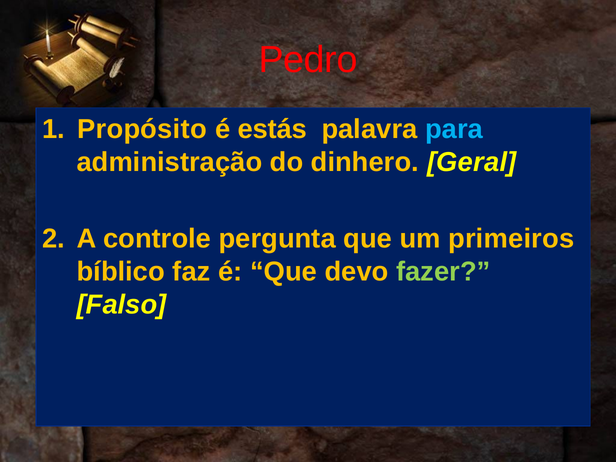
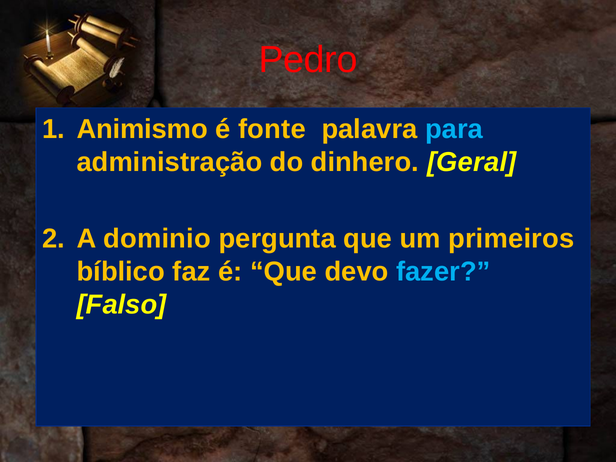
Propósito: Propósito -> Animismo
estás: estás -> fonte
controle: controle -> dominio
fazer colour: light green -> light blue
